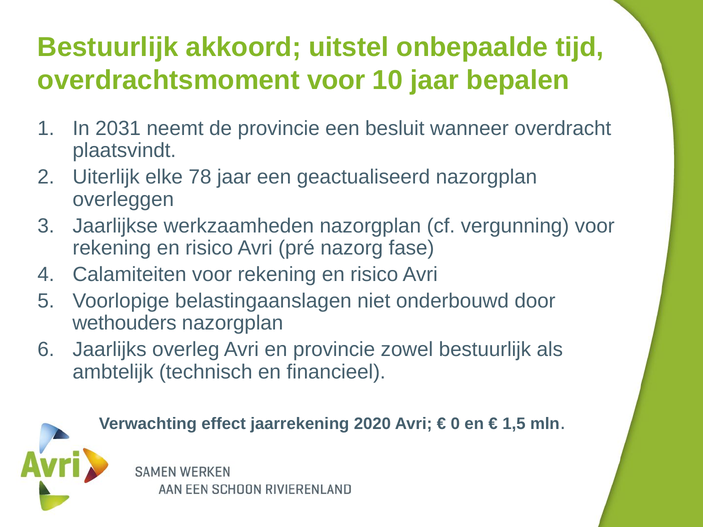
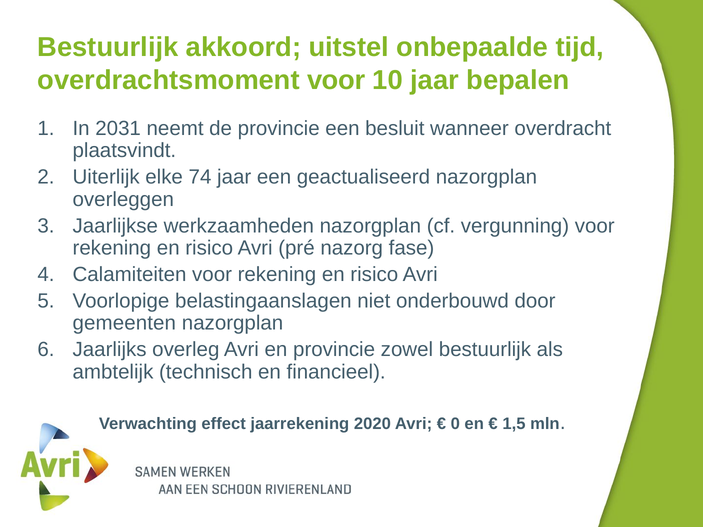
78: 78 -> 74
wethouders: wethouders -> gemeenten
